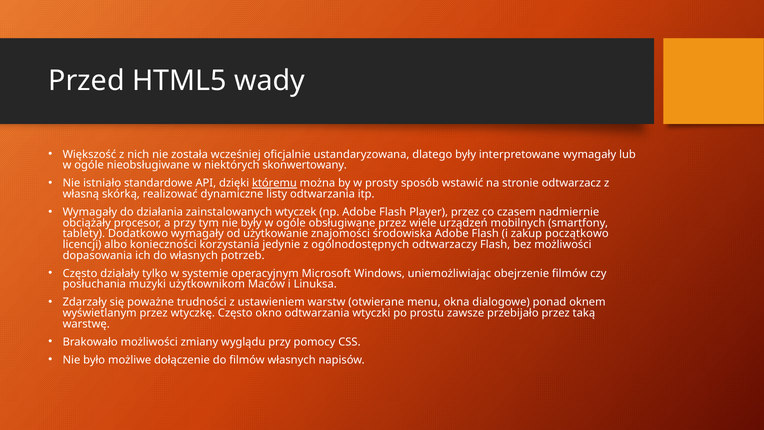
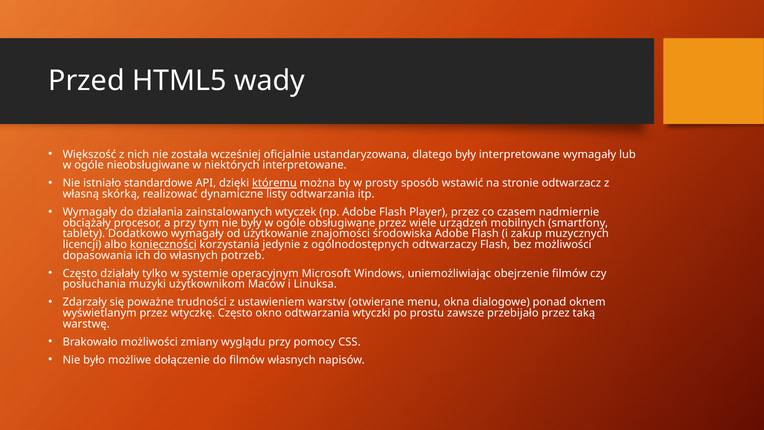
niektórych skonwertowany: skonwertowany -> interpretowane
początkowo: początkowo -> muzycznych
konieczności underline: none -> present
